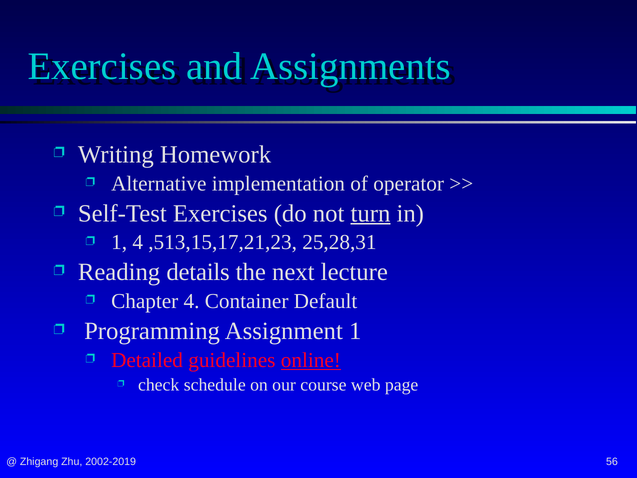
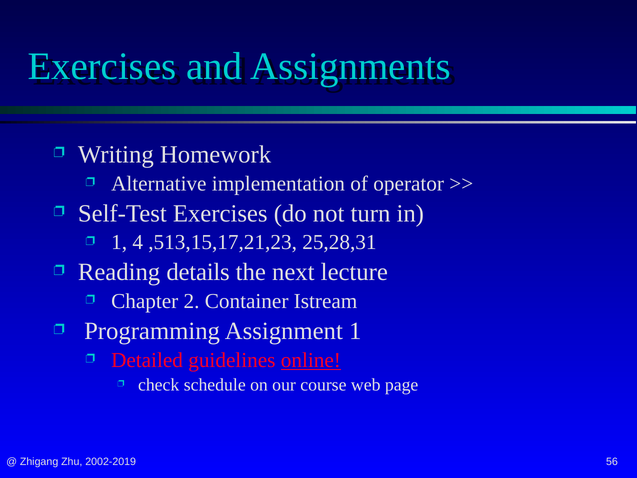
turn underline: present -> none
Chapter 4: 4 -> 2
Default: Default -> Istream
